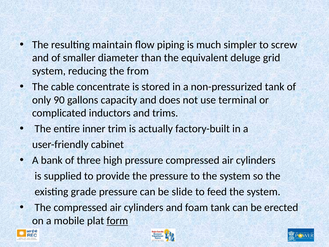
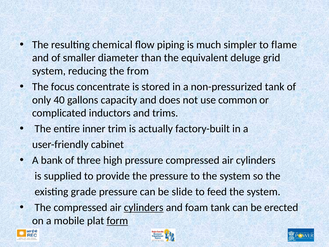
maintain: maintain -> chemical
screw: screw -> flame
cable: cable -> focus
90: 90 -> 40
terminal: terminal -> common
cylinders at (144, 207) underline: none -> present
